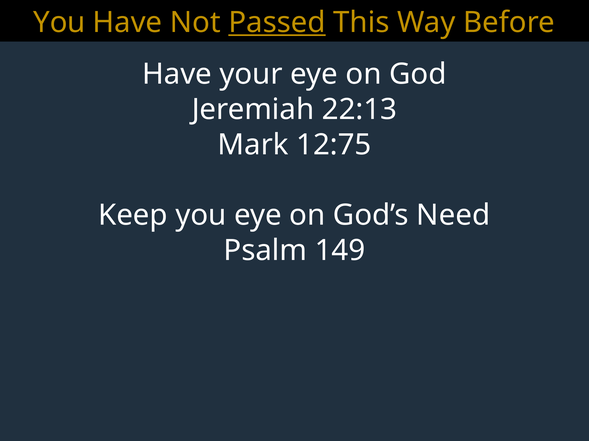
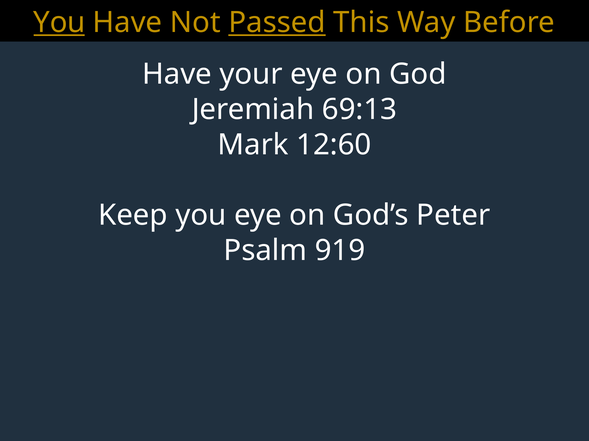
You at (59, 23) underline: none -> present
22:13: 22:13 -> 69:13
12:75: 12:75 -> 12:60
Need: Need -> Peter
149: 149 -> 919
